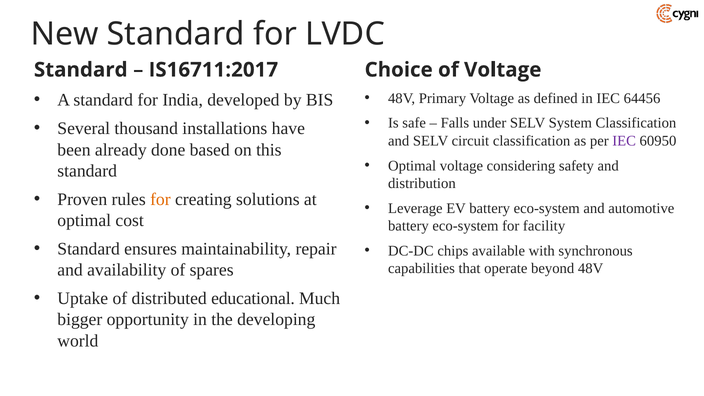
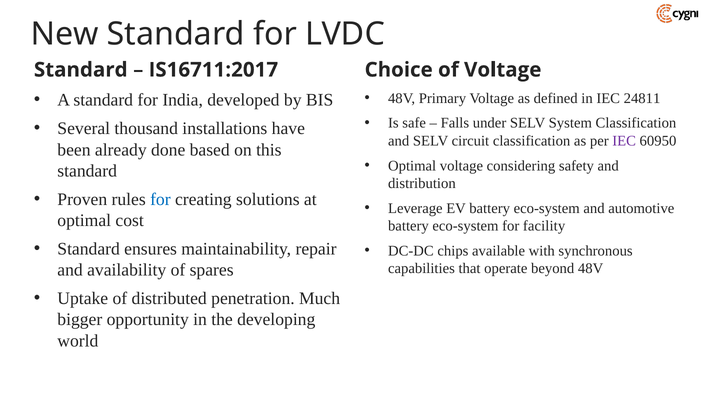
64456: 64456 -> 24811
for at (160, 199) colour: orange -> blue
educational: educational -> penetration
